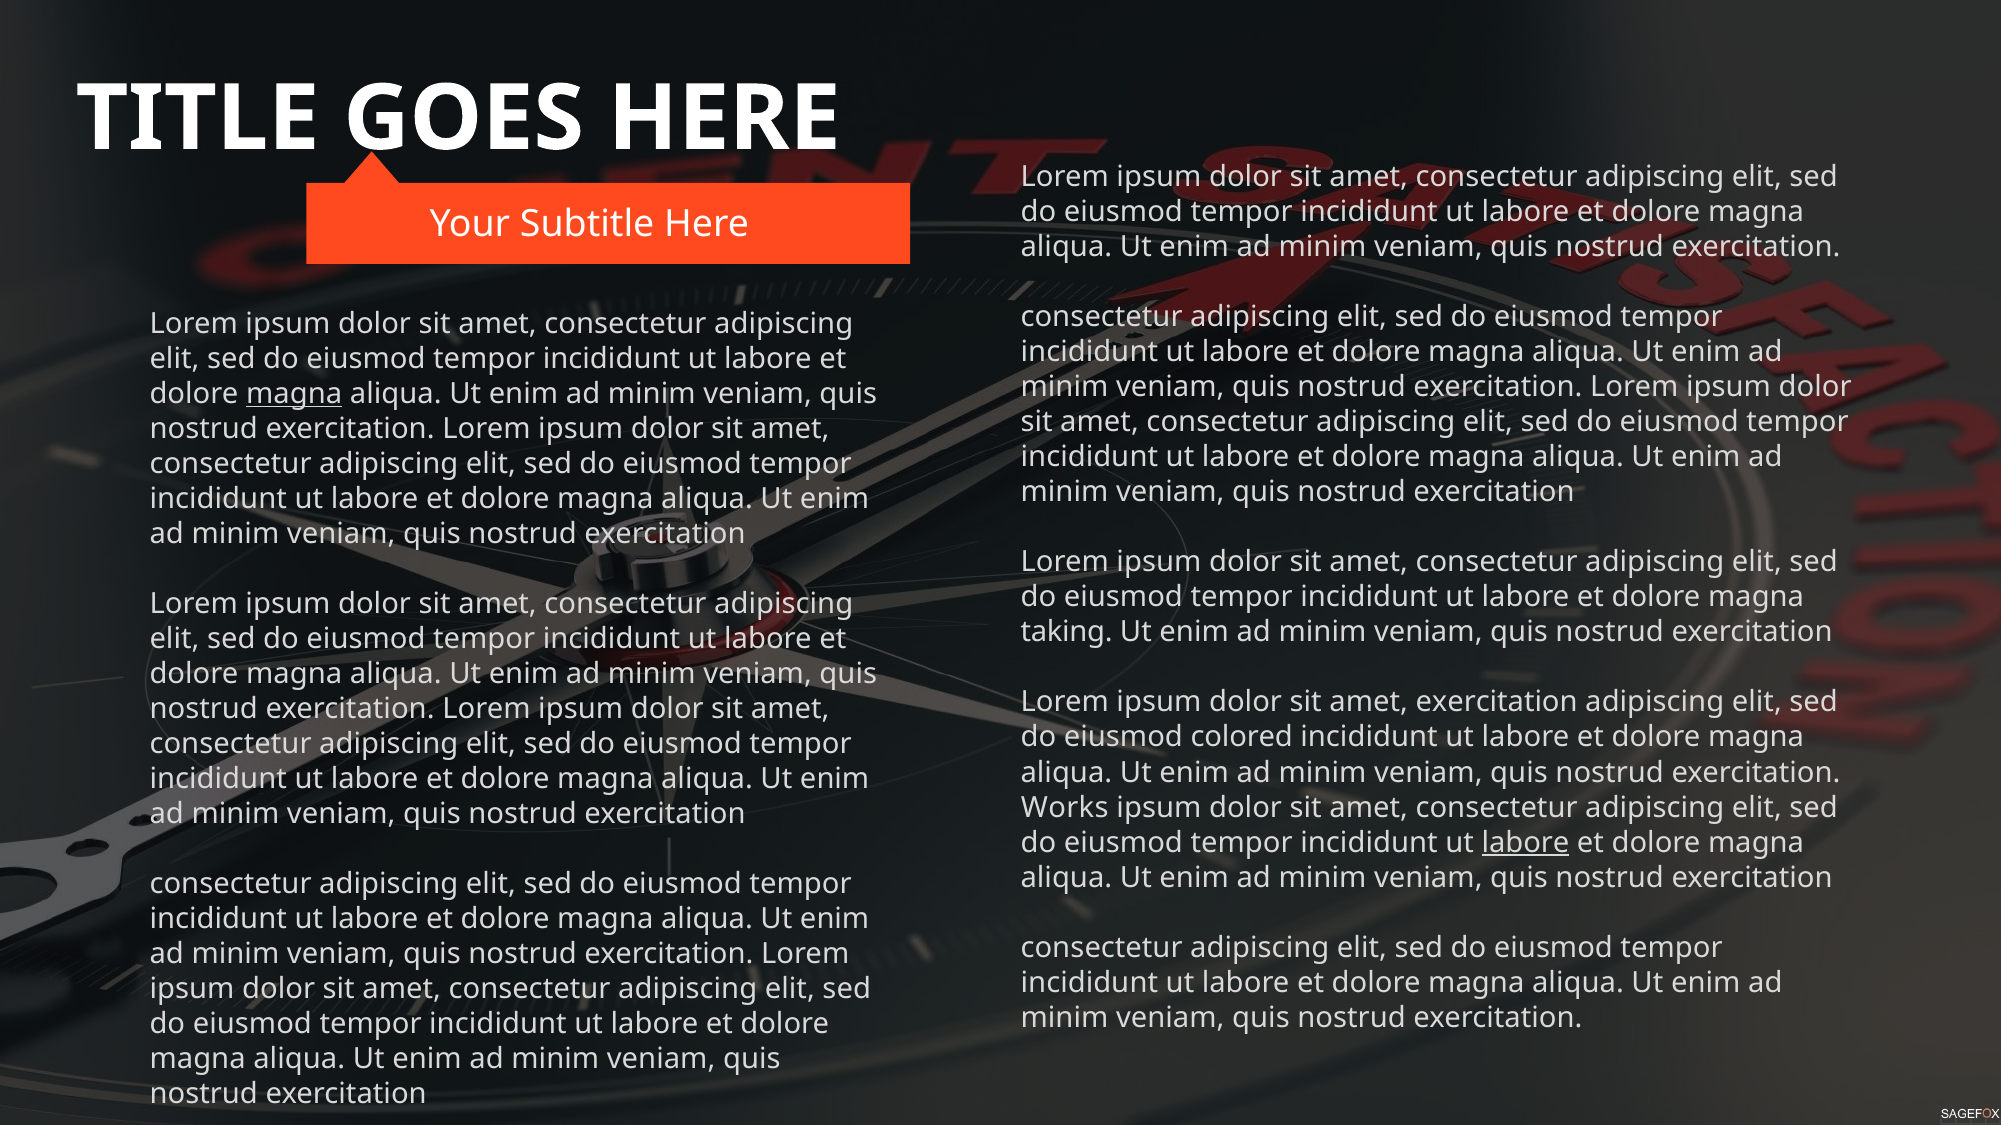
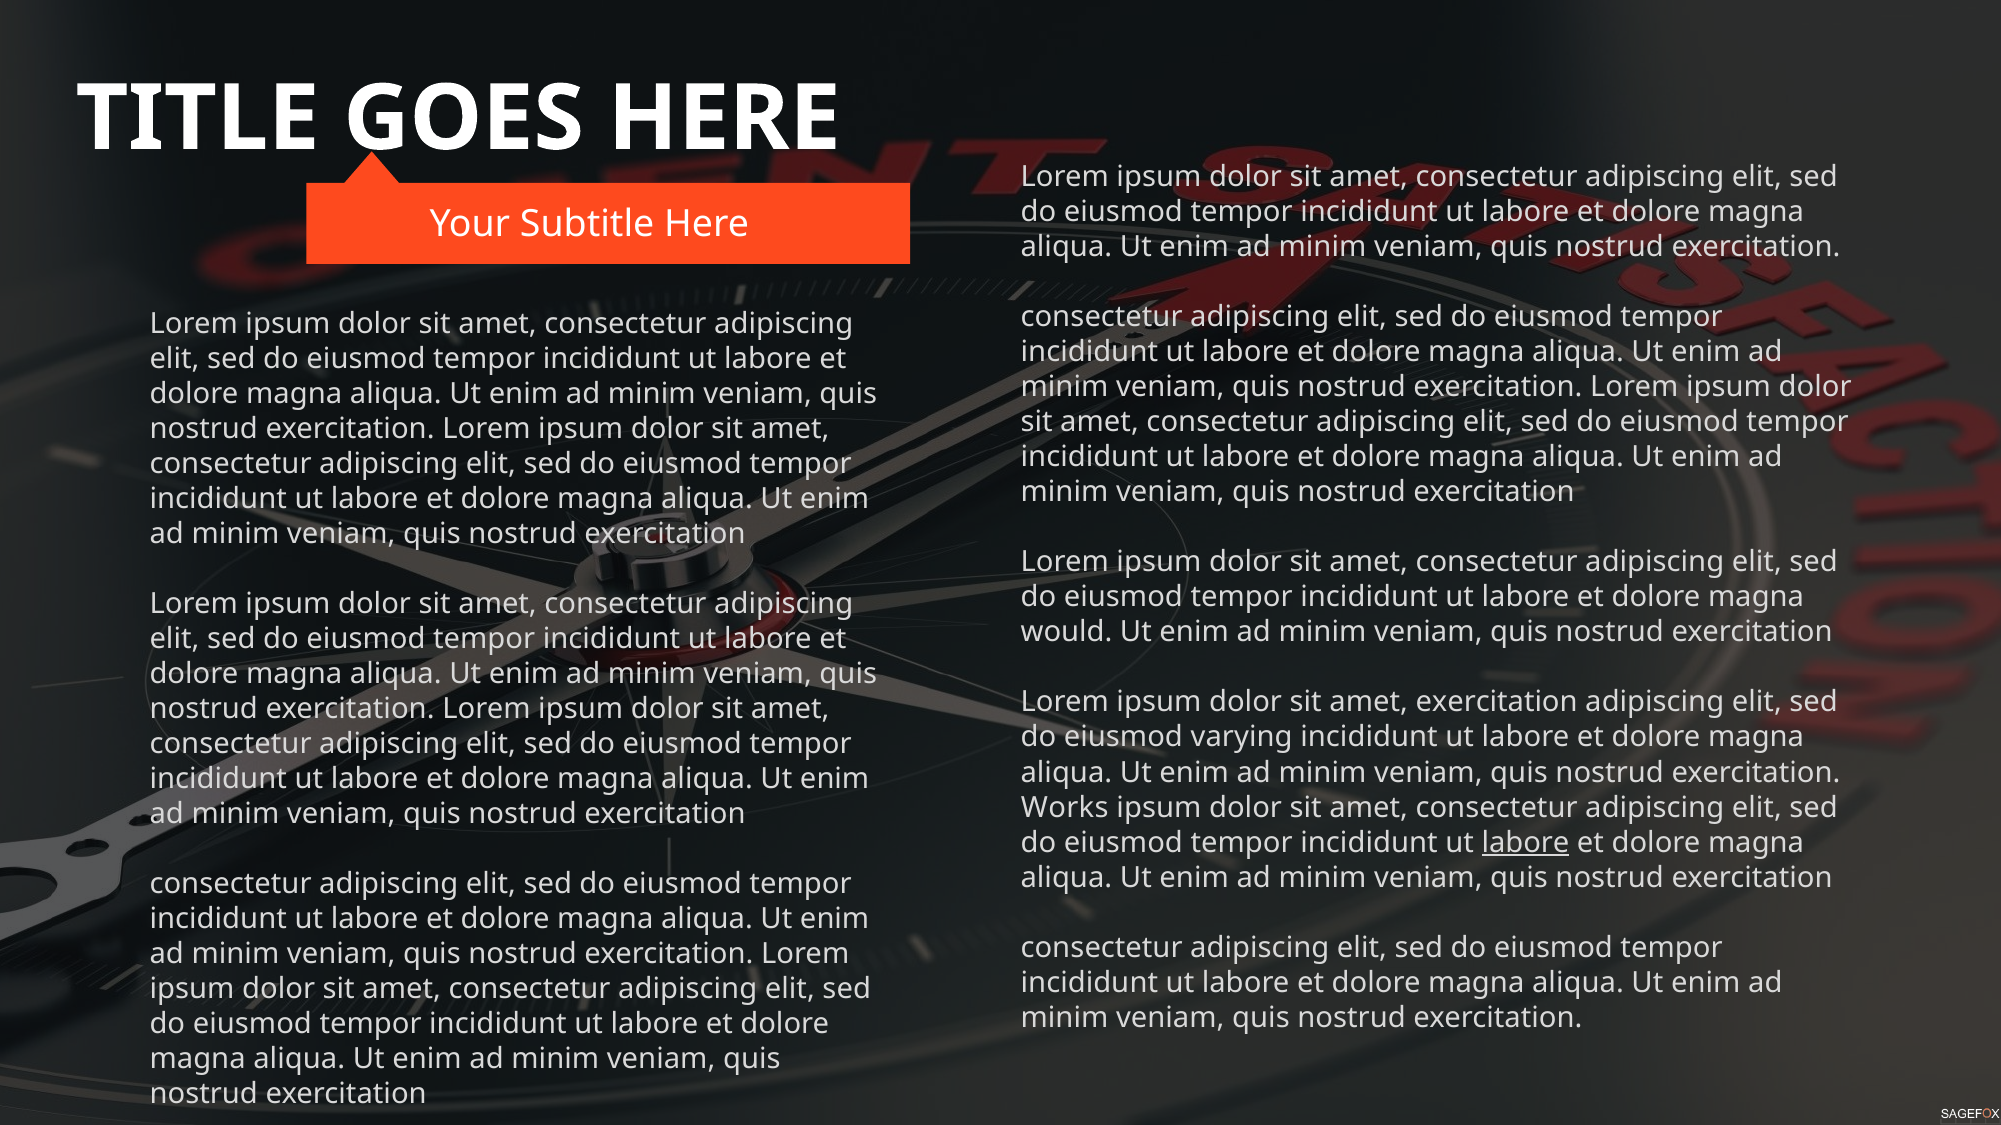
magna at (294, 394) underline: present -> none
taking: taking -> would
colored: colored -> varying
